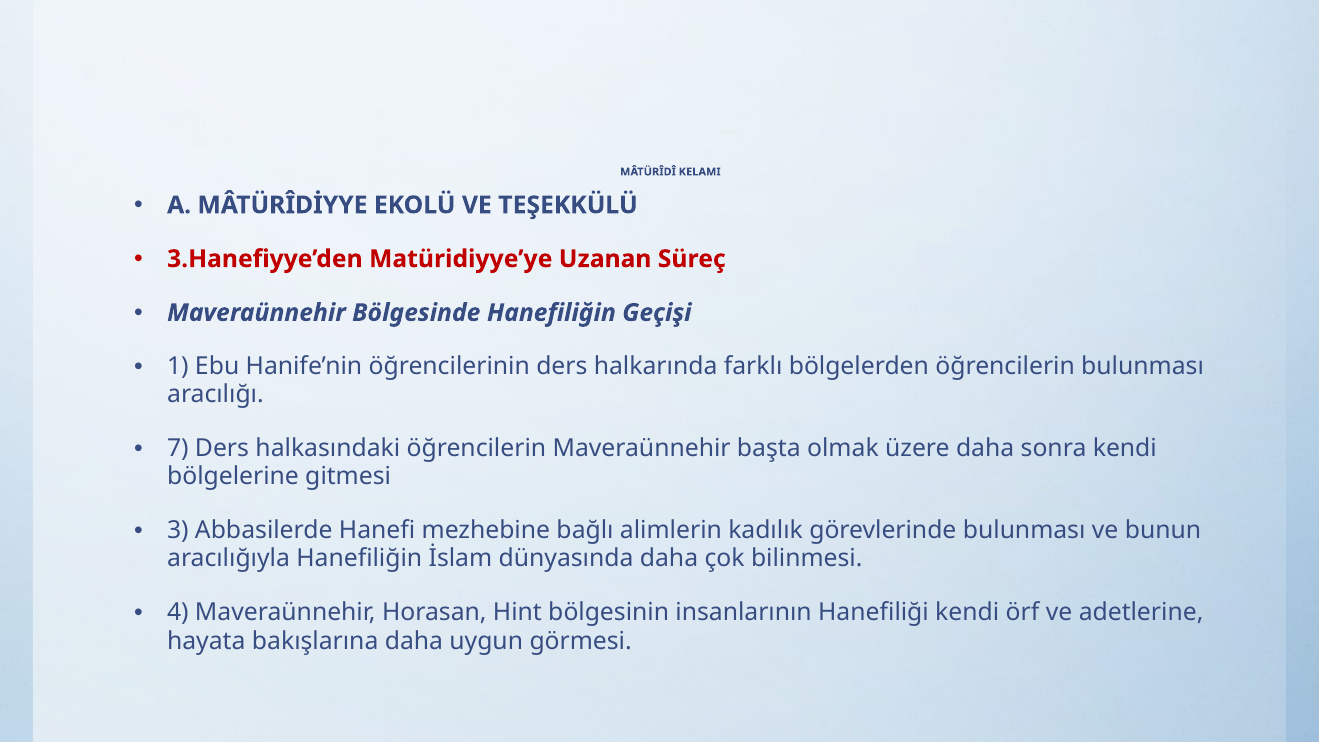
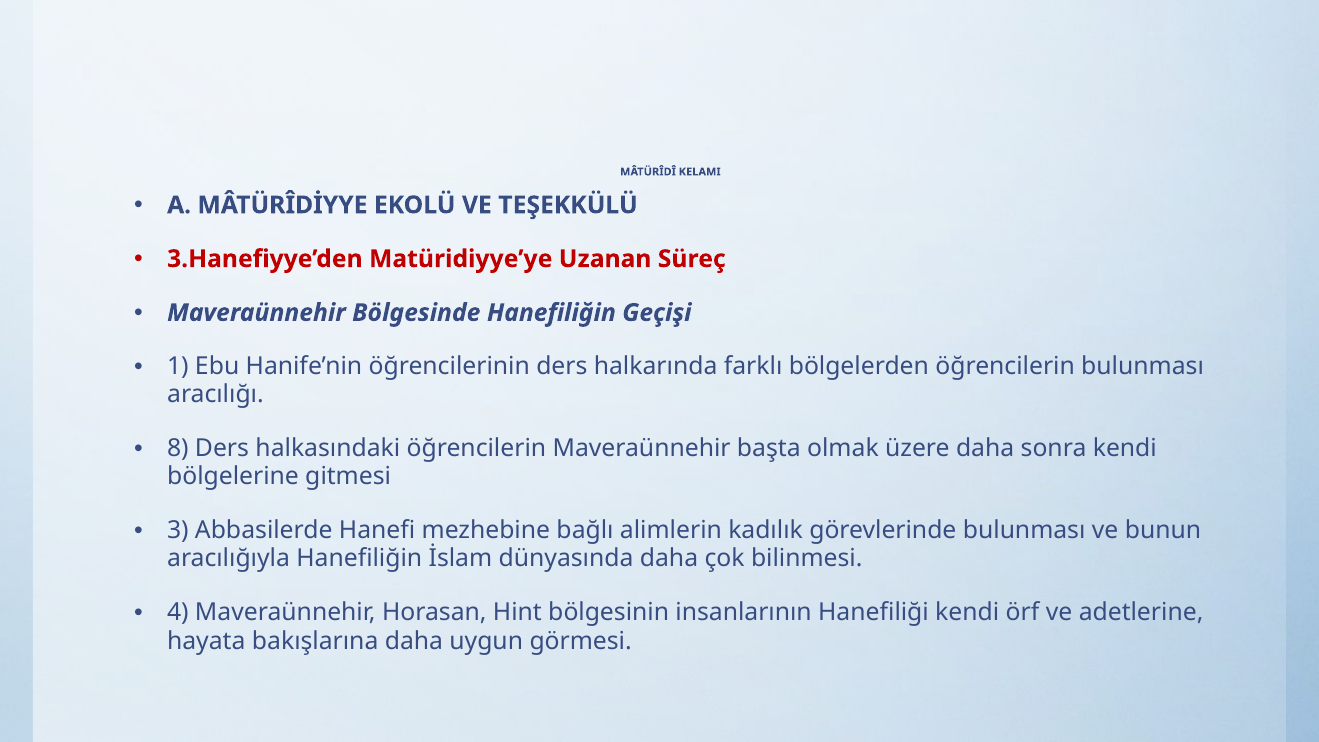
7: 7 -> 8
